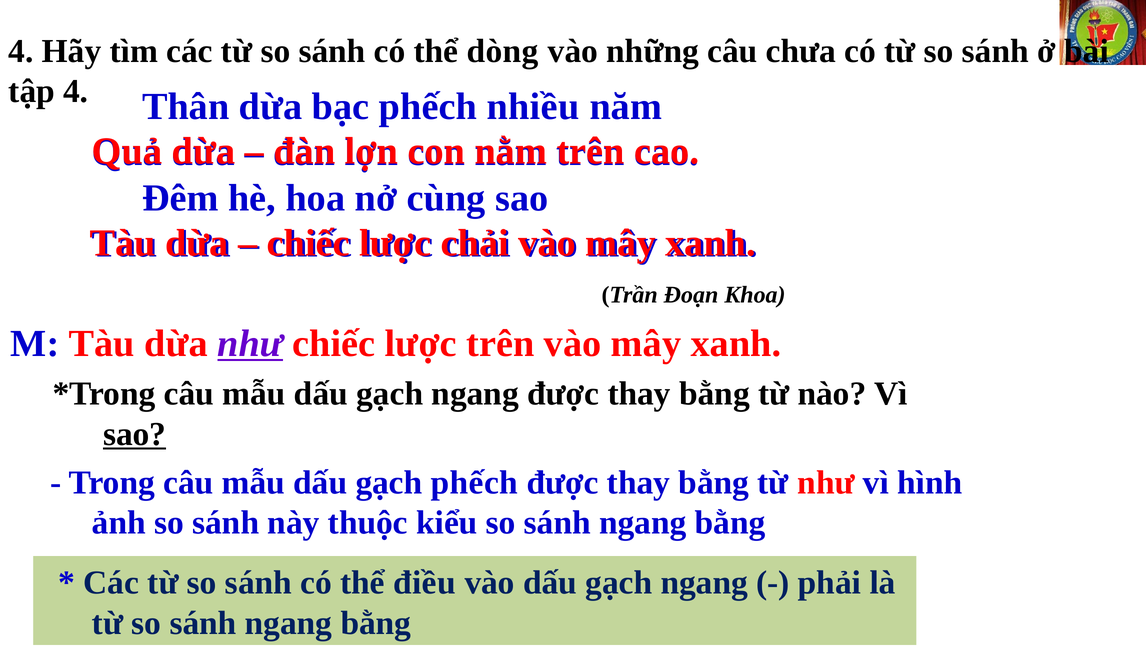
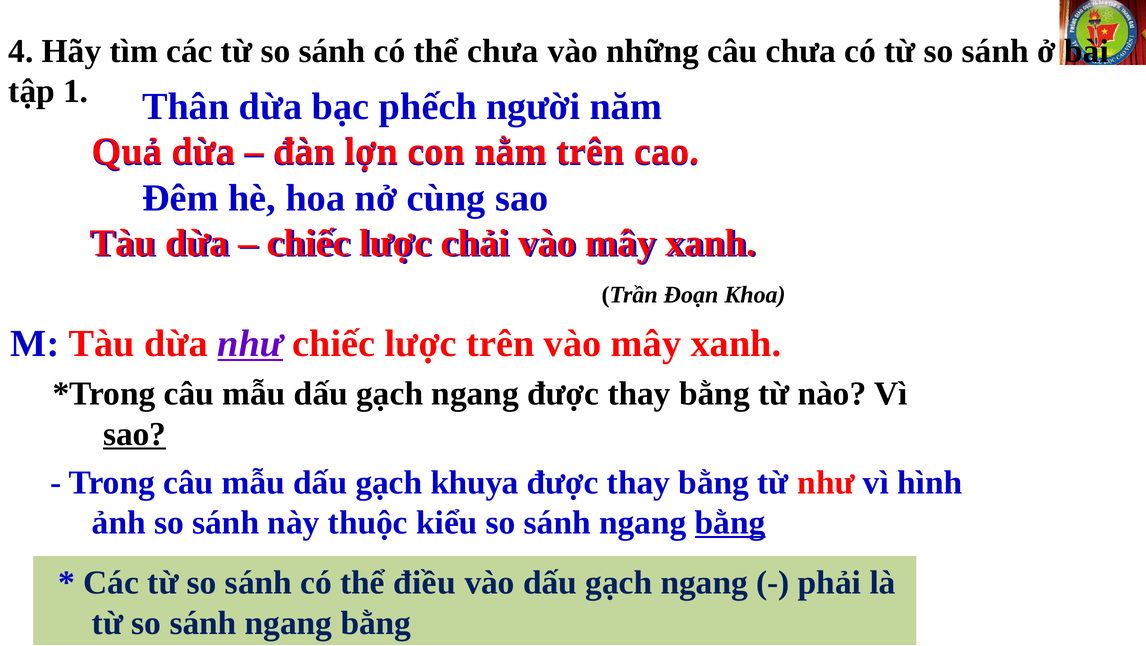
thể dòng: dòng -> chưa
tập 4: 4 -> 1
nhiều: nhiều -> người
gạch phếch: phếch -> khuya
bằng at (730, 523) underline: none -> present
